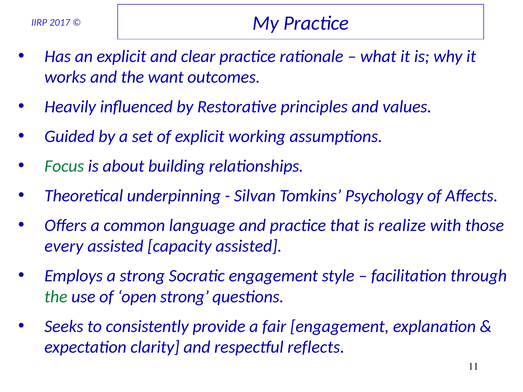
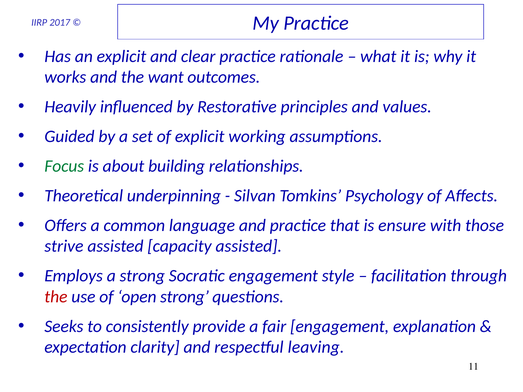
realize: realize -> ensure
every: every -> strive
the at (56, 297) colour: green -> red
reflects: reflects -> leaving
